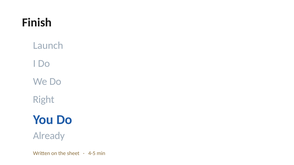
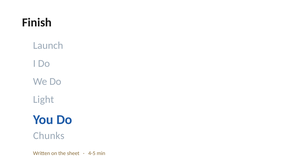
Right: Right -> Light
Already: Already -> Chunks
